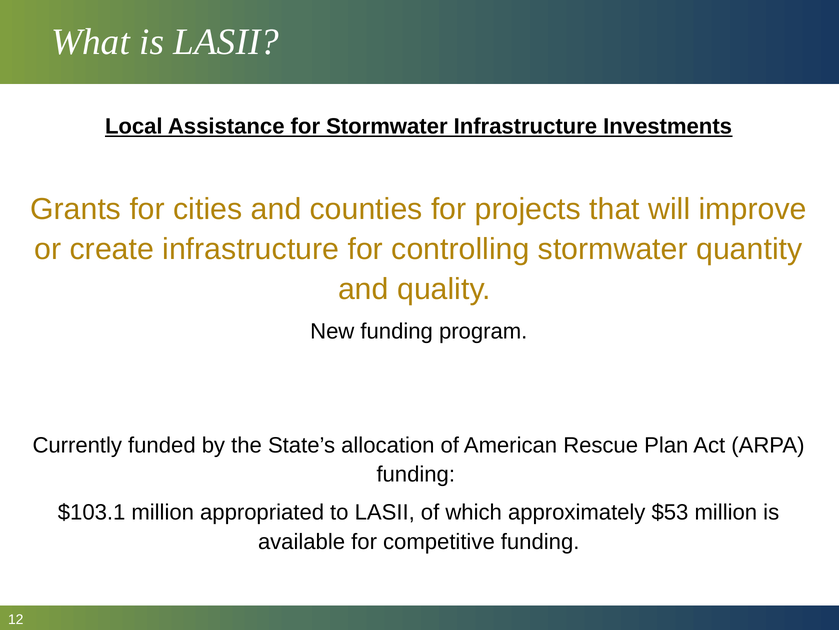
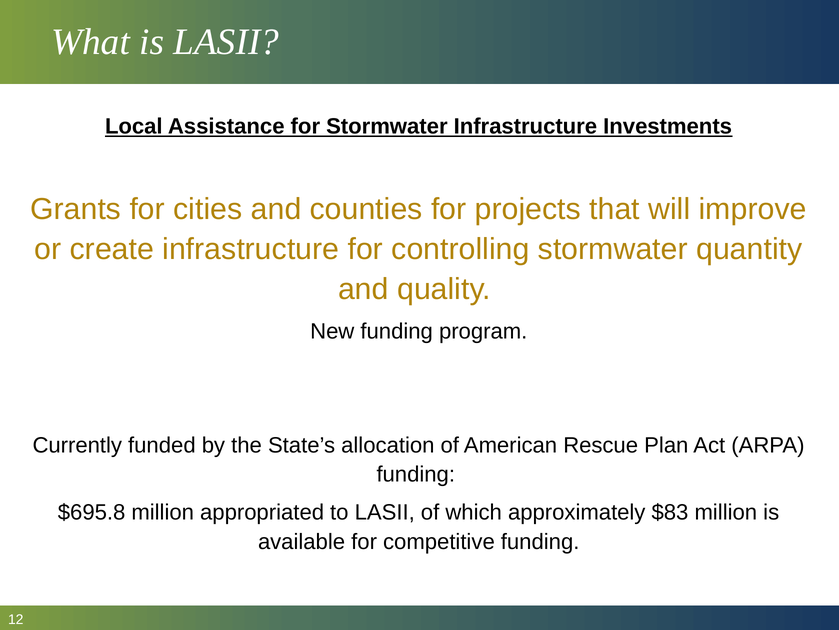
$103.1: $103.1 -> $695.8
$53: $53 -> $83
